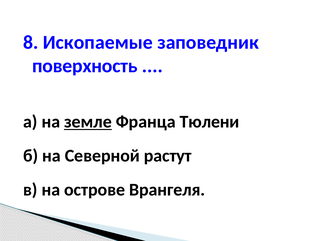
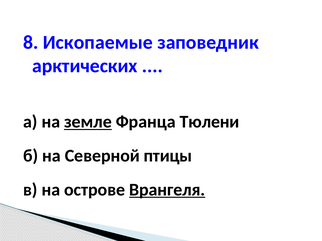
поверхность: поверхность -> арктических
растут: растут -> птицы
Врангеля underline: none -> present
